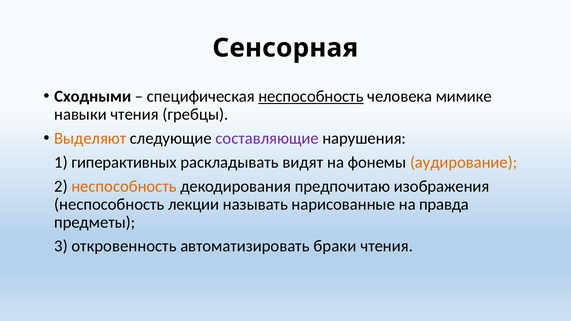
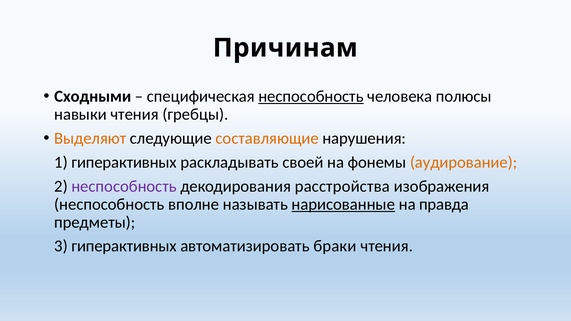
Сенсорная: Сенсорная -> Причинам
мимике: мимике -> полюсы
составляющие colour: purple -> orange
видят: видят -> своей
неспособность at (124, 186) colour: orange -> purple
предпочитаю: предпочитаю -> расстройства
лекции: лекции -> вполне
нарисованные underline: none -> present
3 откровенность: откровенность -> гиперактивных
